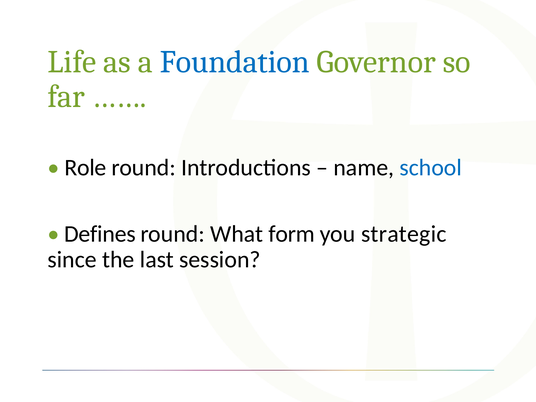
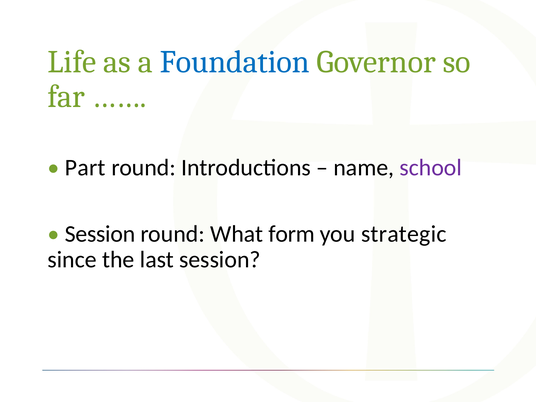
Role: Role -> Part
school colour: blue -> purple
Defines at (100, 234): Defines -> Session
